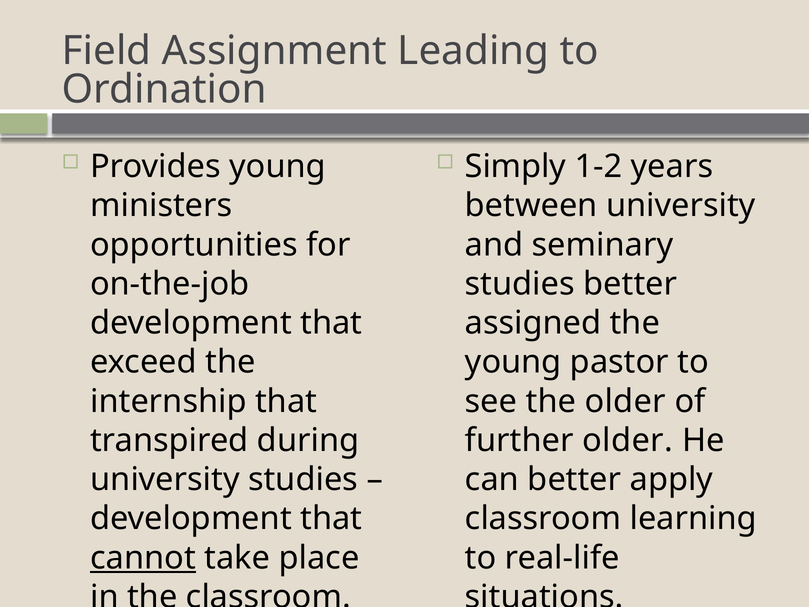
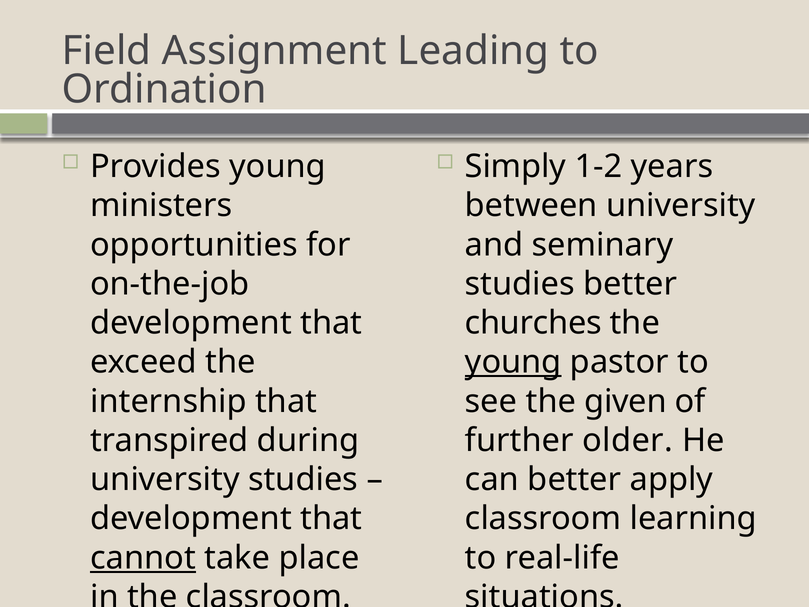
assigned: assigned -> churches
young at (513, 362) underline: none -> present
the older: older -> given
